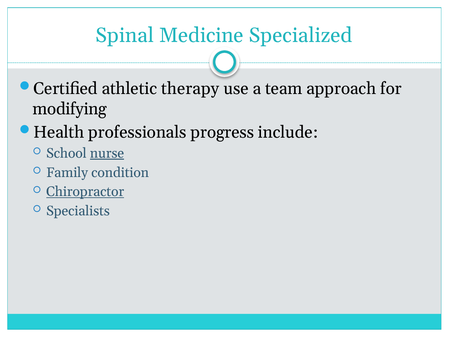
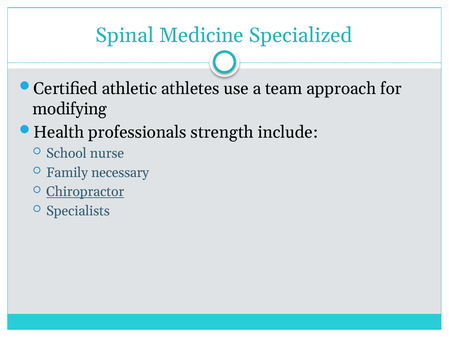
therapy: therapy -> athletes
progress: progress -> strength
nurse underline: present -> none
condition: condition -> necessary
